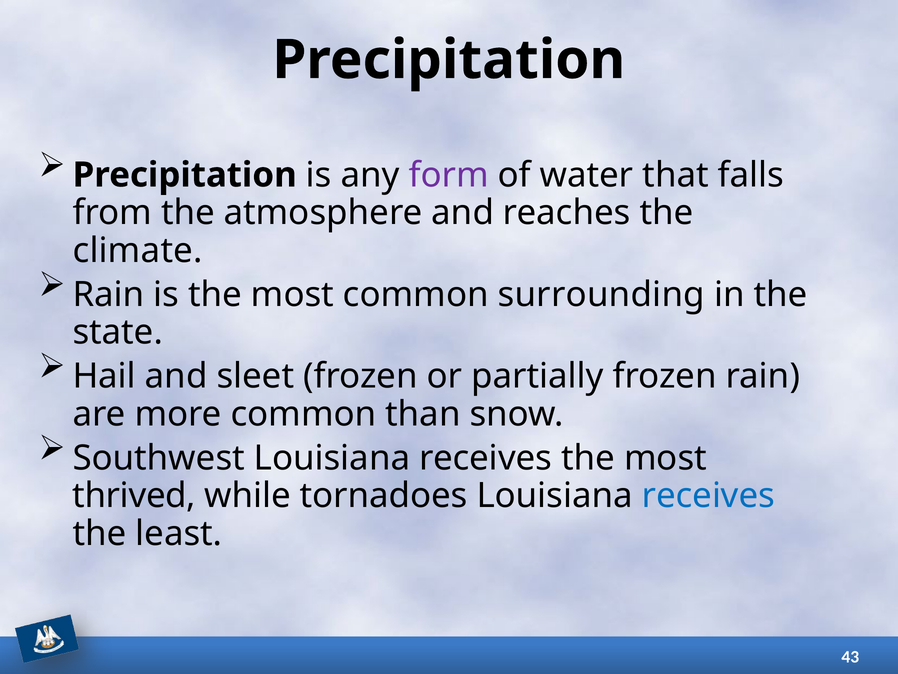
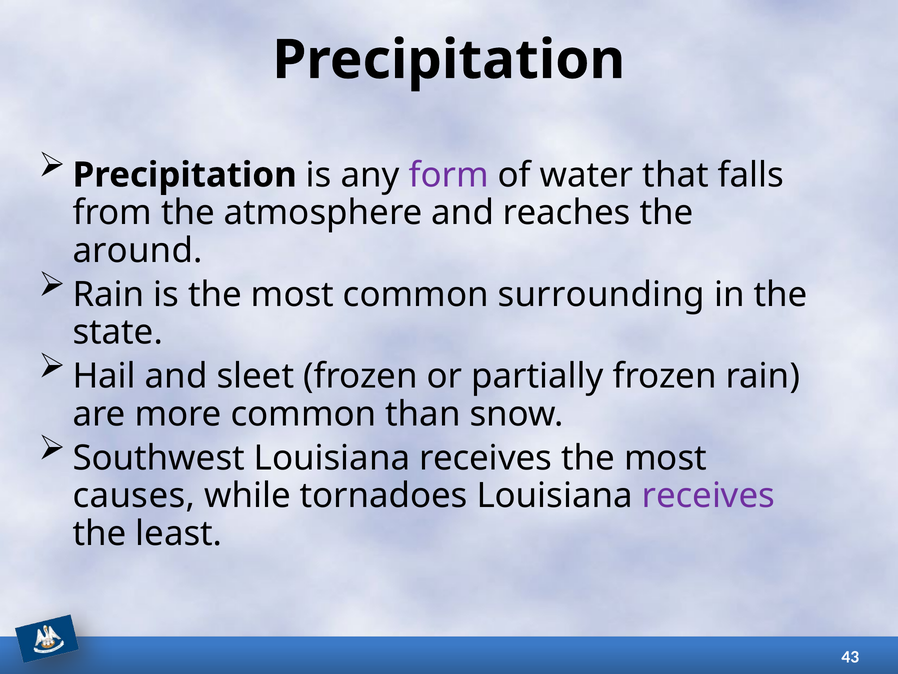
climate: climate -> around
thrived: thrived -> causes
receives at (708, 496) colour: blue -> purple
